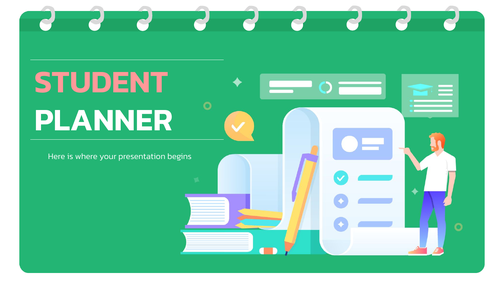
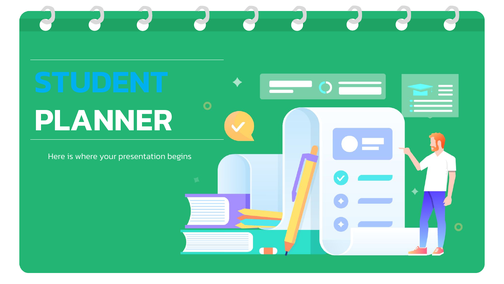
STUDENT colour: pink -> light blue
